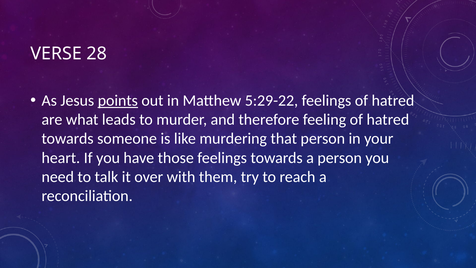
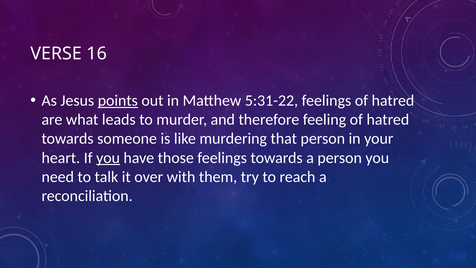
28: 28 -> 16
5:29-22: 5:29-22 -> 5:31-22
you at (108, 158) underline: none -> present
